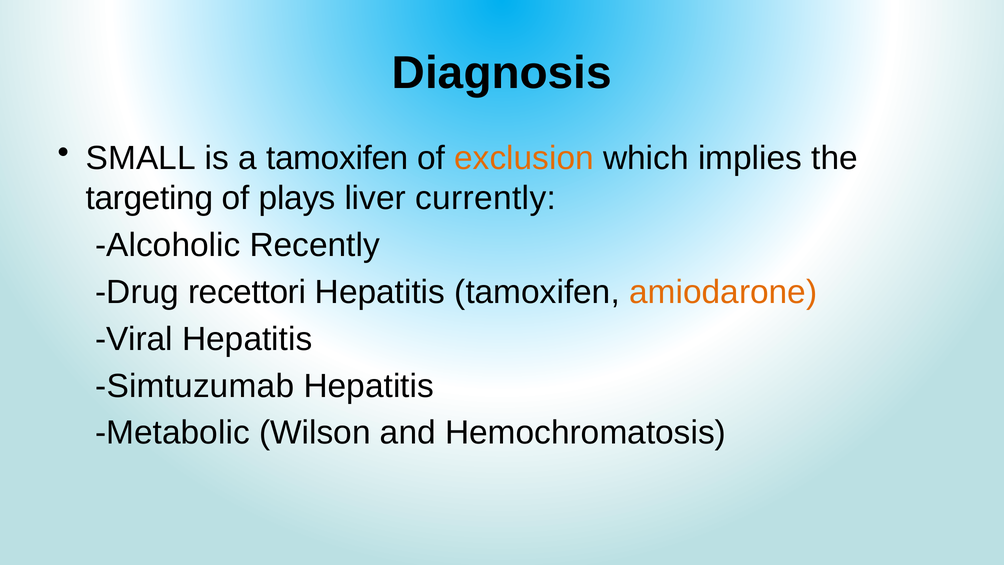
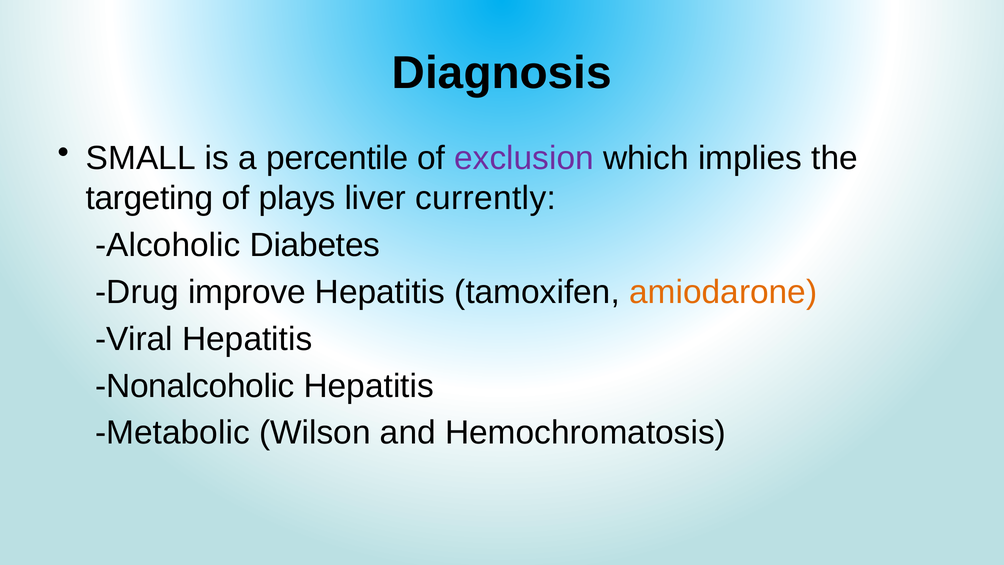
a tamoxifen: tamoxifen -> percentile
exclusion colour: orange -> purple
Recently: Recently -> Diabetes
recettori: recettori -> improve
Simtuzumab: Simtuzumab -> Nonalcoholic
